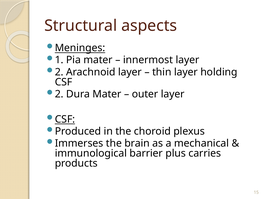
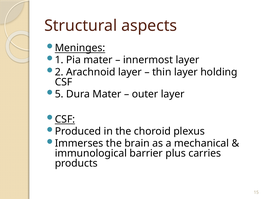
2 at (59, 94): 2 -> 5
